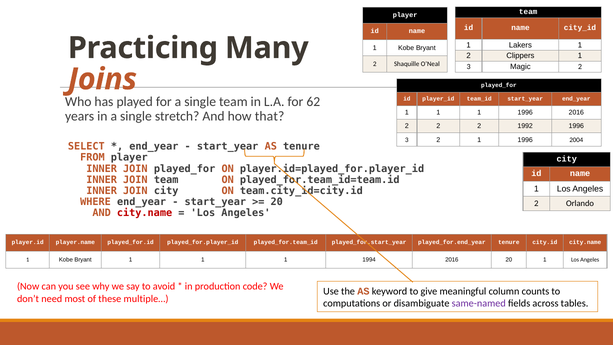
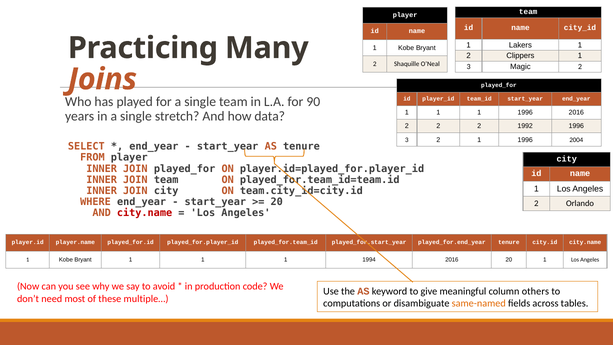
62: 62 -> 90
that: that -> data
counts: counts -> others
same-named colour: purple -> orange
